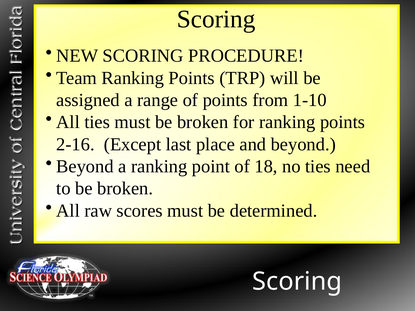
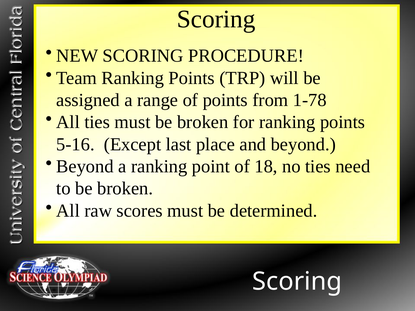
1-10: 1-10 -> 1-78
2-16: 2-16 -> 5-16
